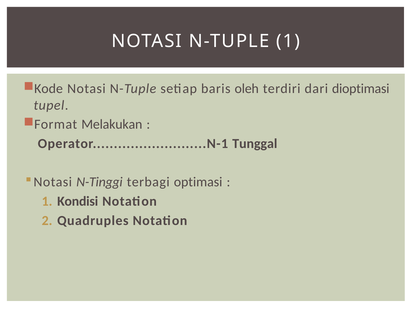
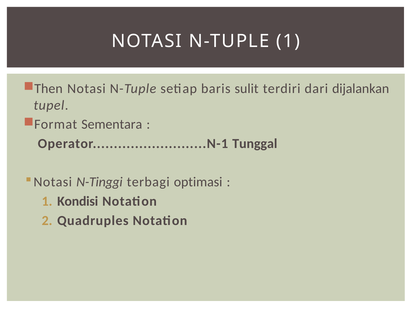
Kode: Kode -> Then
oleh: oleh -> sulit
dioptimasi: dioptimasi -> dijalankan
Melakukan: Melakukan -> Sementara
